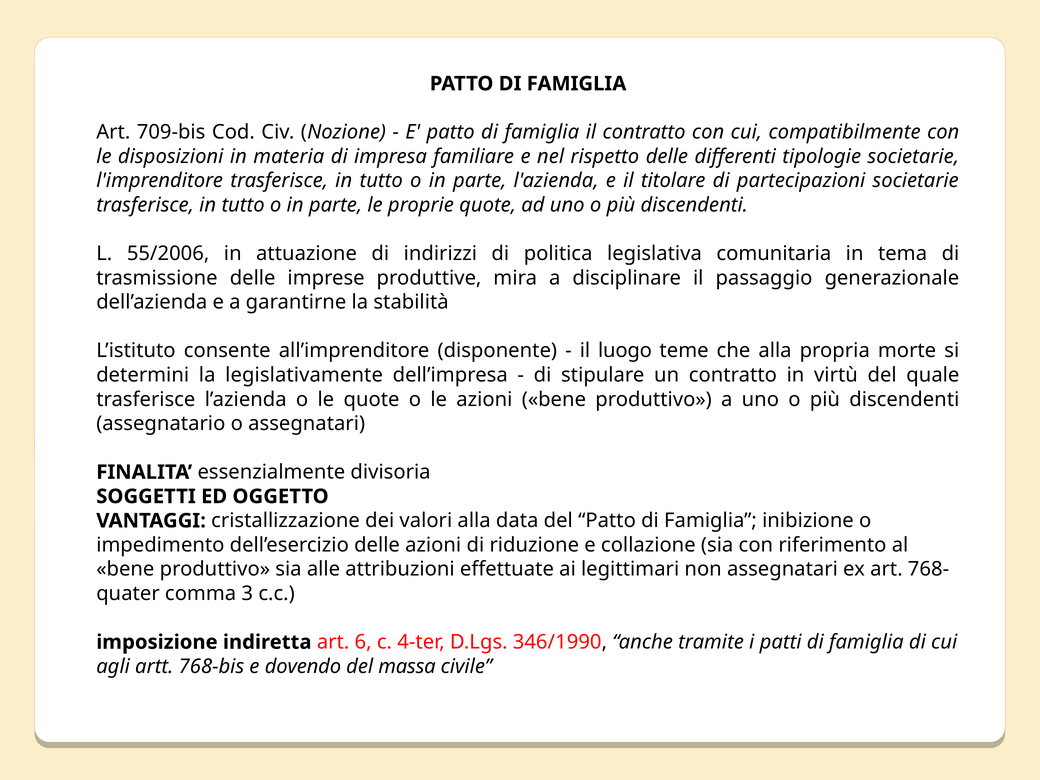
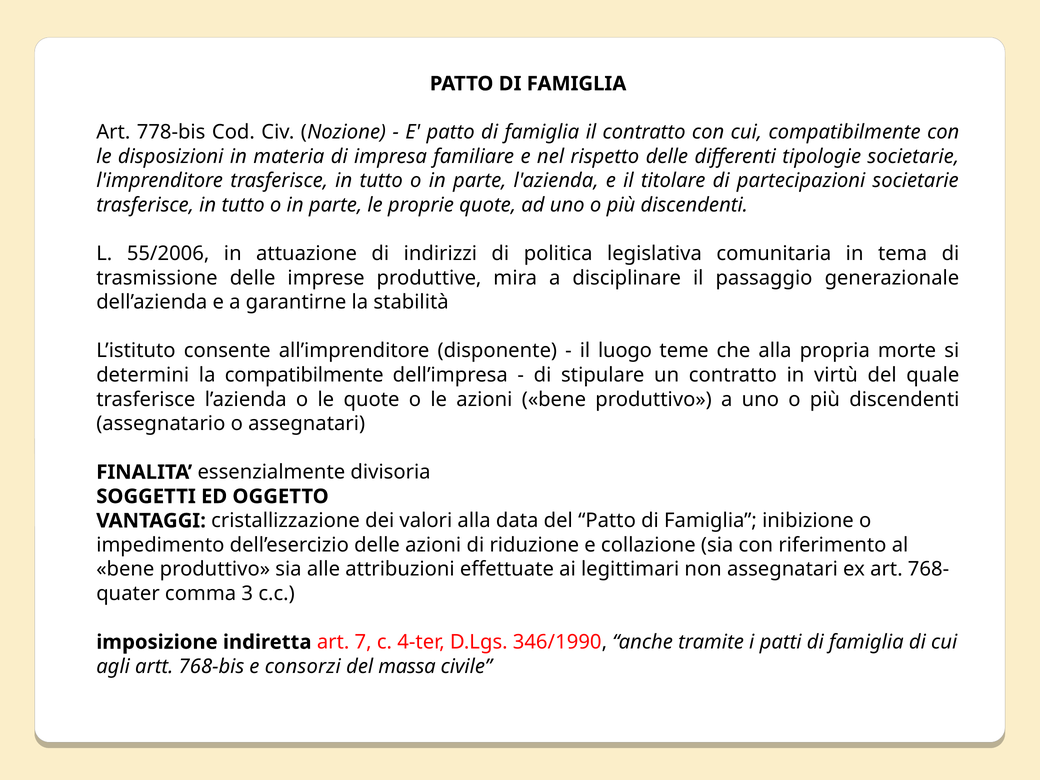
709-bis: 709-bis -> 778-bis
la legislativamente: legislativamente -> compatibilmente
6: 6 -> 7
dovendo: dovendo -> consorzi
